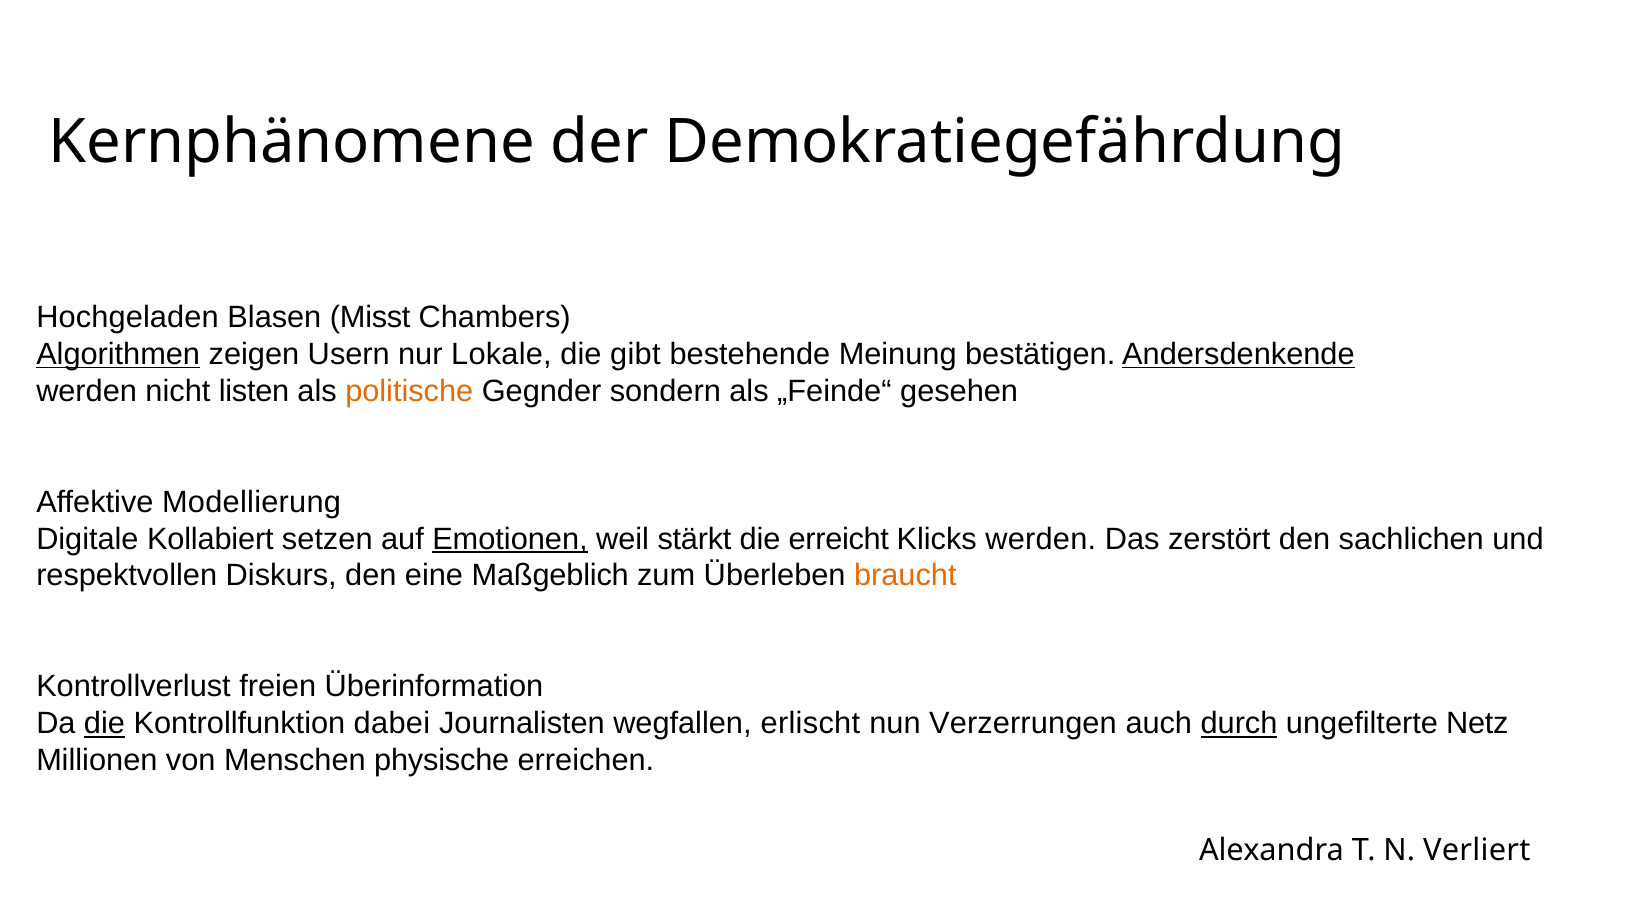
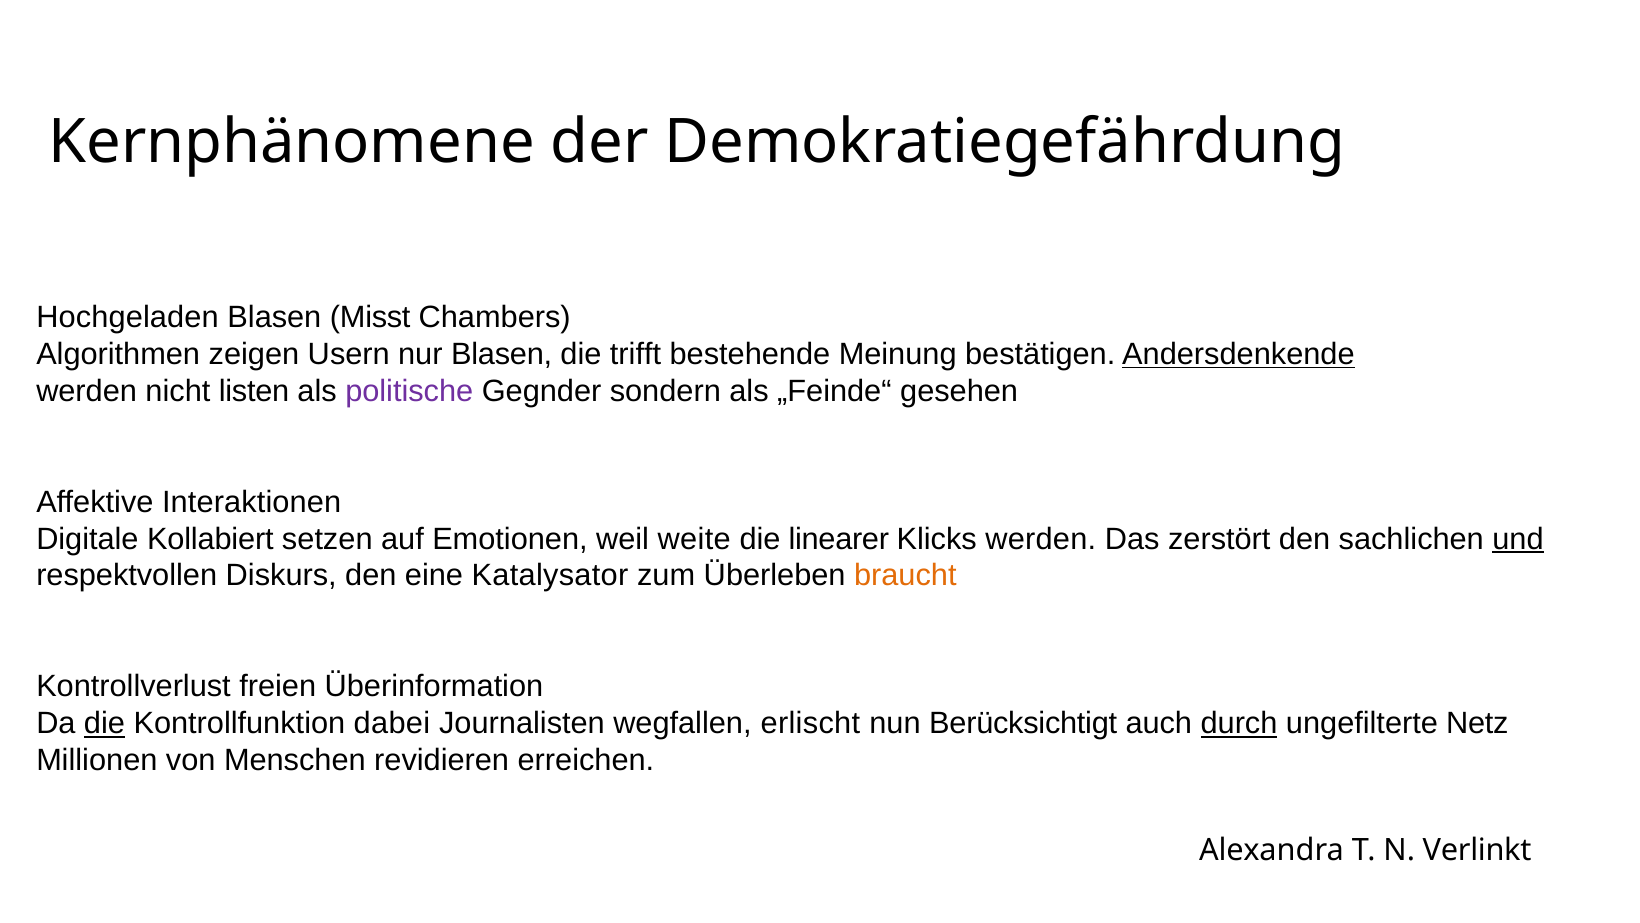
Algorithmen underline: present -> none
nur Lokale: Lokale -> Blasen
gibt: gibt -> trifft
politische colour: orange -> purple
Modellierung: Modellierung -> Interaktionen
Emotionen underline: present -> none
stärkt: stärkt -> weite
erreicht: erreicht -> linearer
und underline: none -> present
Maßgeblich: Maßgeblich -> Katalysator
Verzerrungen: Verzerrungen -> Berücksichtigt
physische: physische -> revidieren
Verliert: Verliert -> Verlinkt
